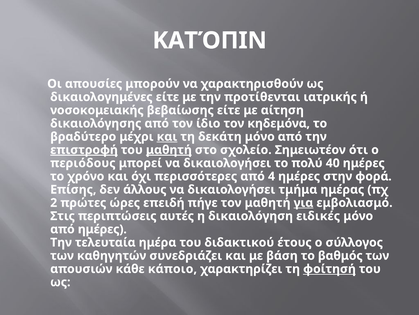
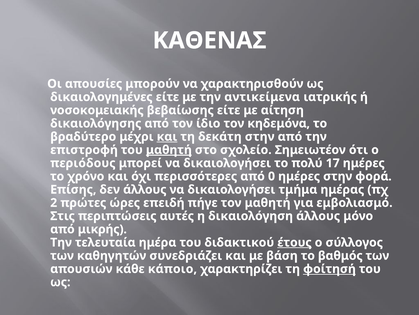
ΚΑΤΌΠΙΝ: ΚΑΤΌΠΙΝ -> ΚΑΘΕΝΑΣ
προτίθενται: προτίθενται -> αντικείμενα
δεκάτη μόνο: μόνο -> στην
επιστροφή underline: present -> none
40: 40 -> 17
4: 4 -> 0
για underline: present -> none
δικαιολόγηση ειδικές: ειδικές -> άλλους
από ημέρες: ημέρες -> μικρής
έτους underline: none -> present
